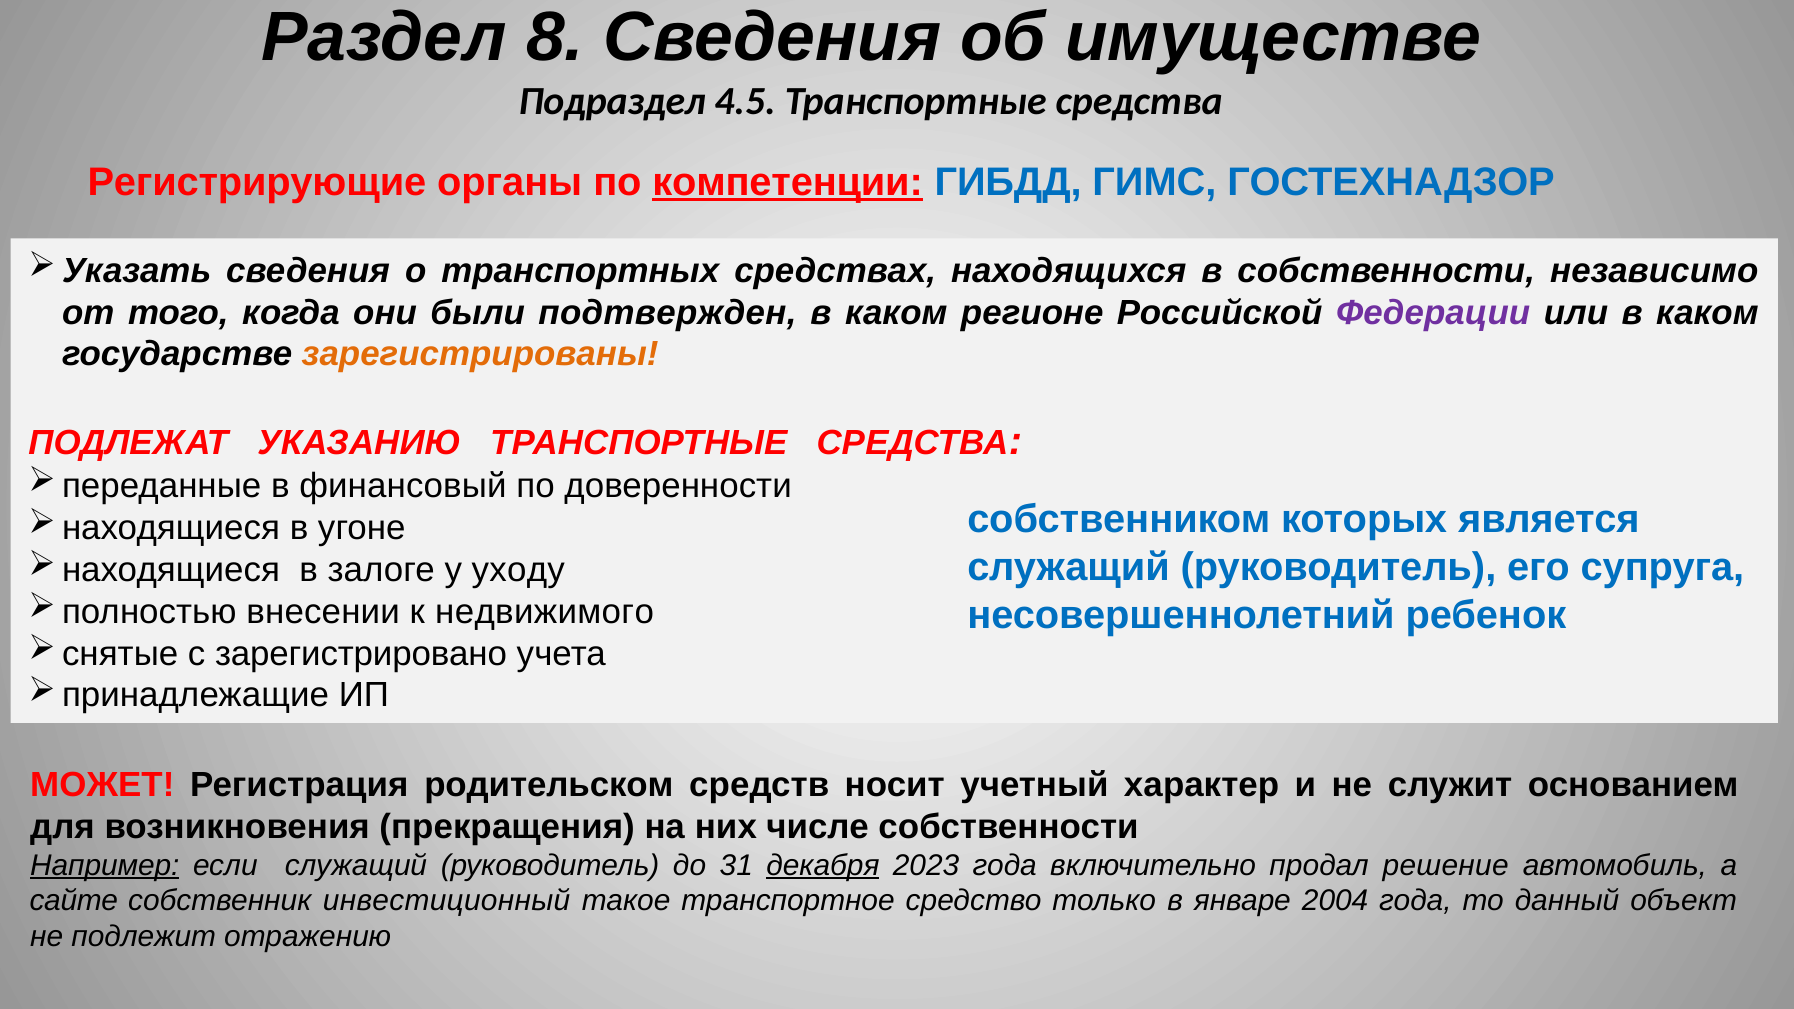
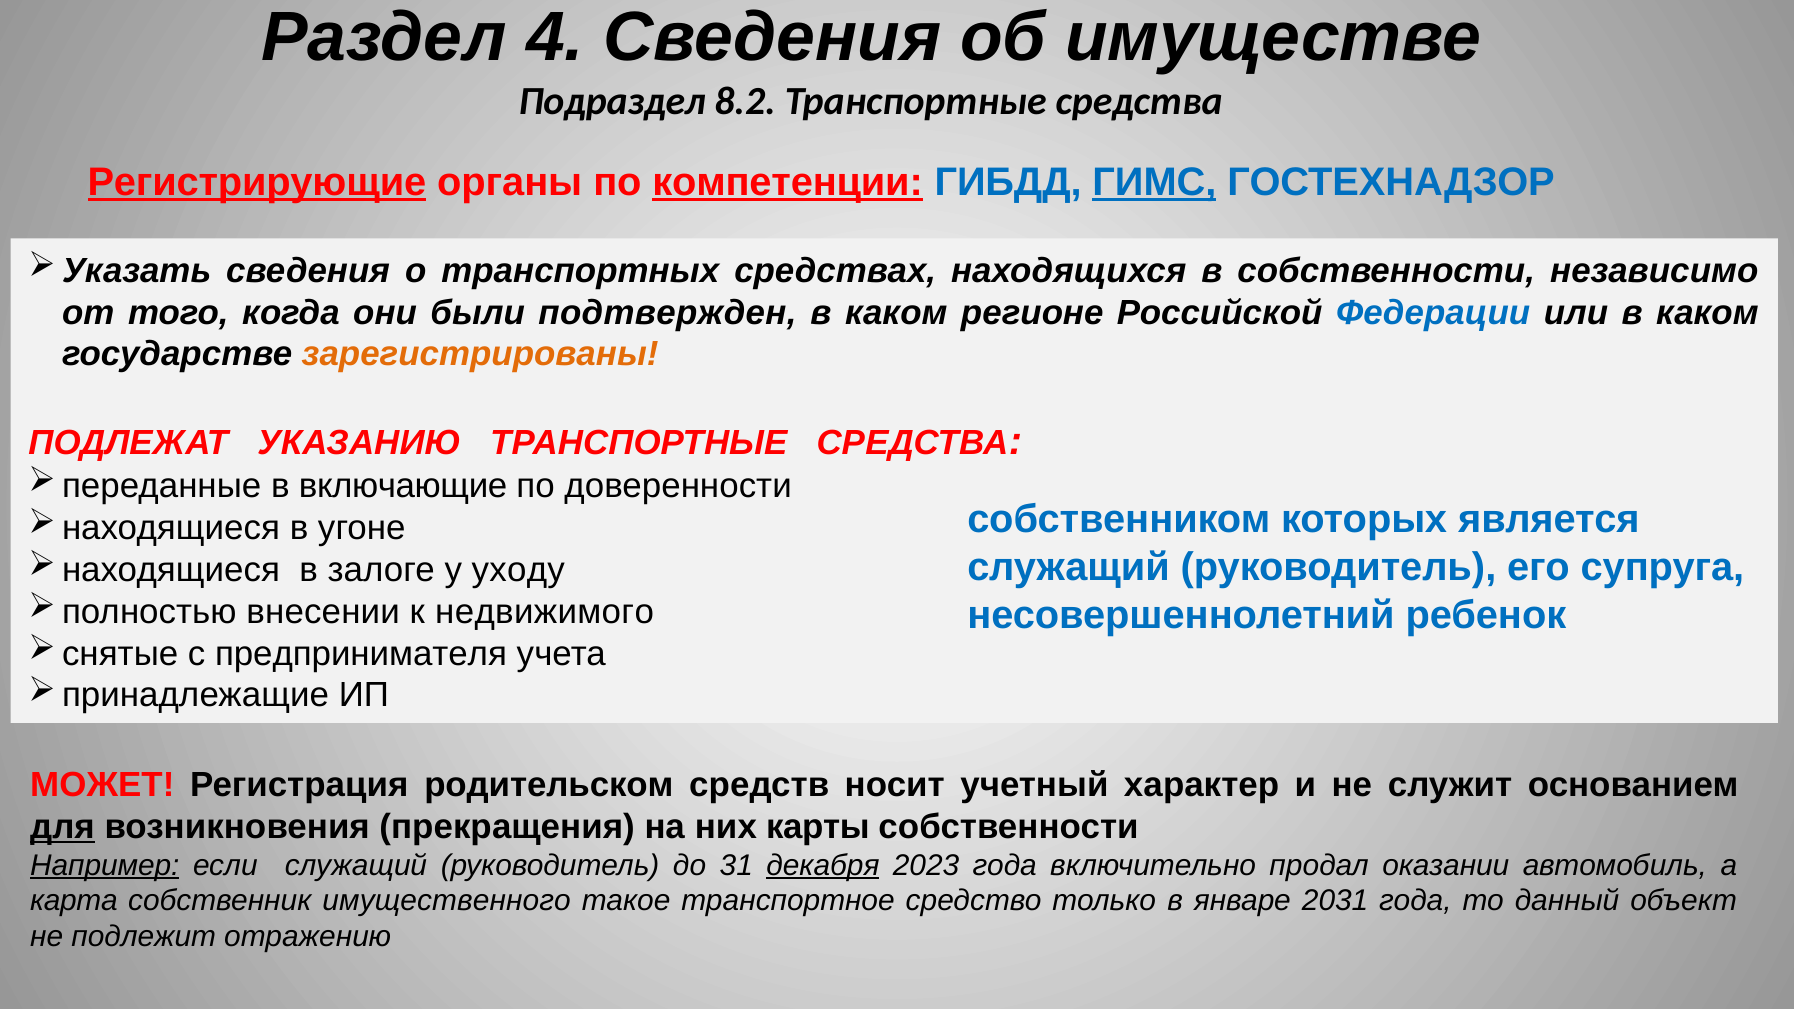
8: 8 -> 4
4.5: 4.5 -> 8.2
Регистрирующие underline: none -> present
ГИМС underline: none -> present
Федерации colour: purple -> blue
финансовый: финансовый -> включающие
зарегистрировано: зарегистрировано -> предпринимателя
для underline: none -> present
числе: числе -> карты
решение: решение -> оказании
сайте: сайте -> карта
инвестиционный: инвестиционный -> имущественного
2004: 2004 -> 2031
